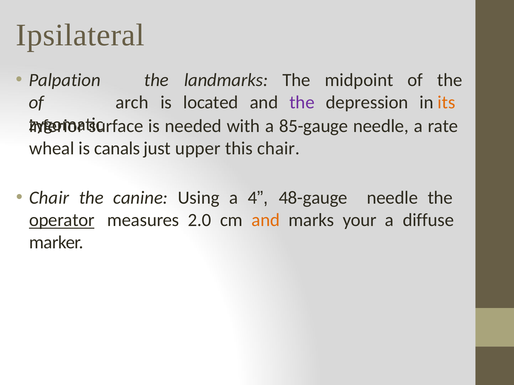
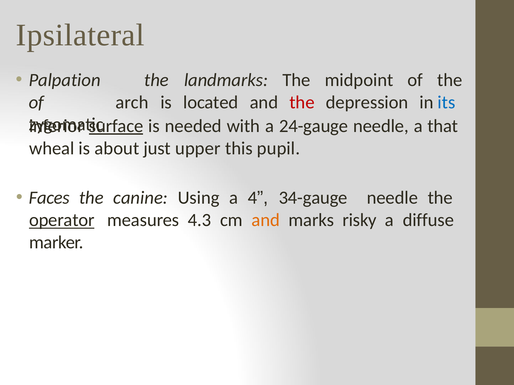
the at (302, 102) colour: purple -> red
its colour: orange -> blue
surface underline: none -> present
85-gauge: 85-gauge -> 24-gauge
rate: rate -> that
canals: canals -> about
this chair: chair -> pupil
Chair at (49, 198): Chair -> Faces
48-gauge: 48-gauge -> 34-gauge
2.0: 2.0 -> 4.3
your: your -> risky
